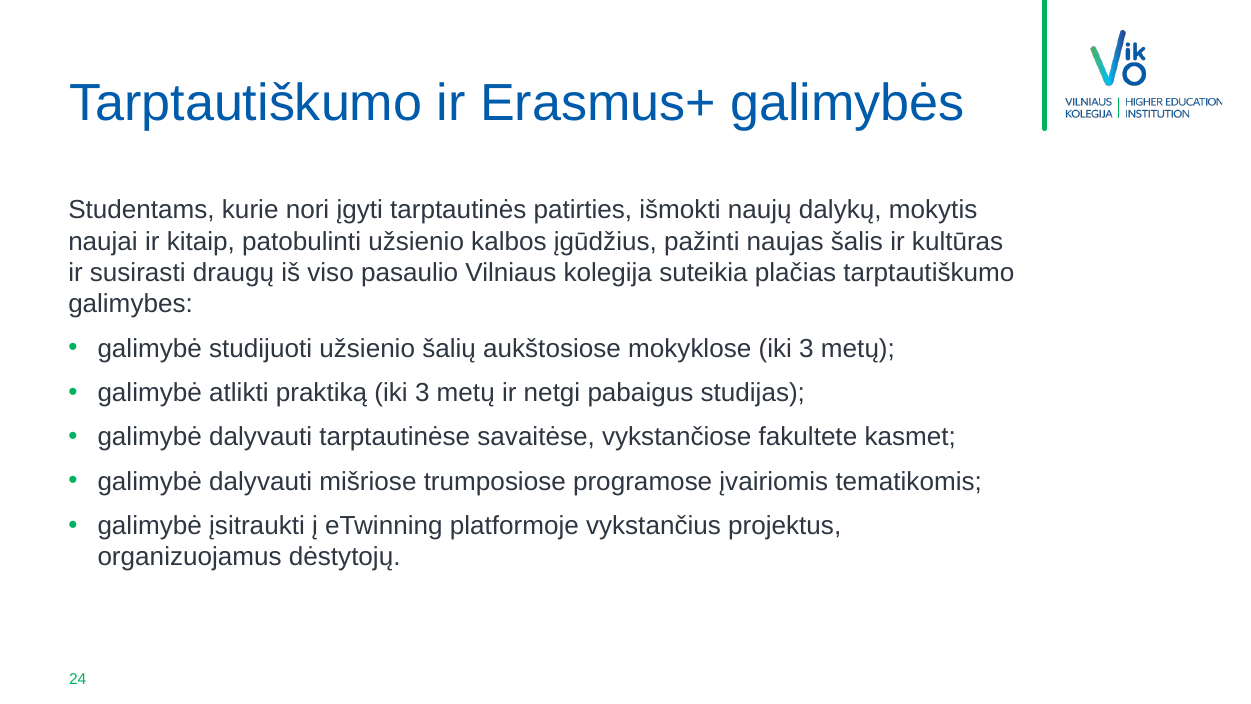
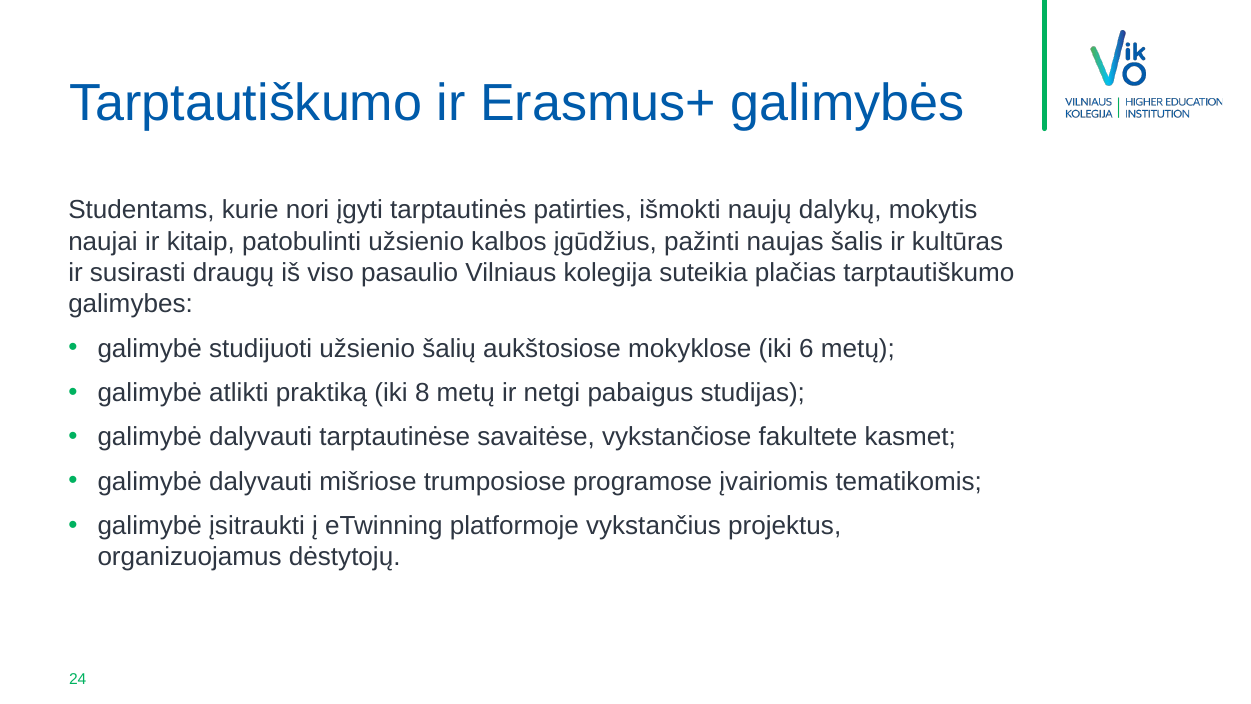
mokyklose iki 3: 3 -> 6
praktiką iki 3: 3 -> 8
